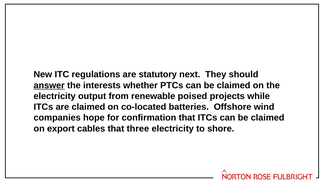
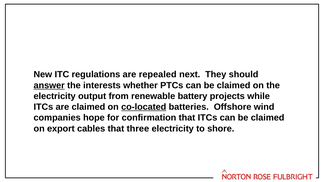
statutory: statutory -> repealed
poised: poised -> battery
co-located underline: none -> present
